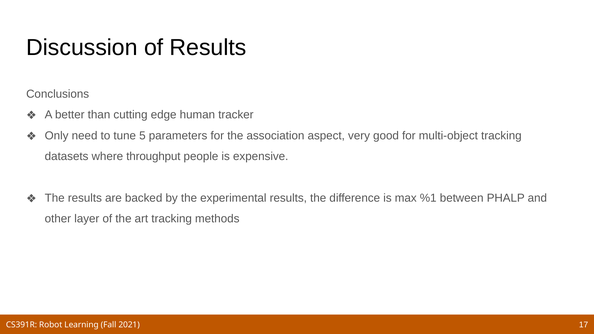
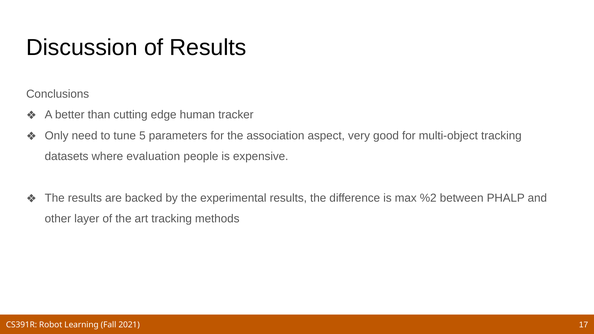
throughput: throughput -> evaluation
%1: %1 -> %2
